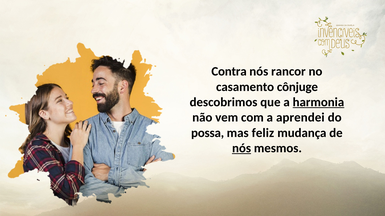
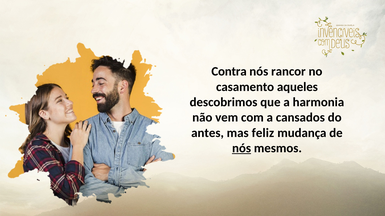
cônjuge: cônjuge -> aqueles
harmonia underline: present -> none
aprendei: aprendei -> cansados
possa: possa -> antes
